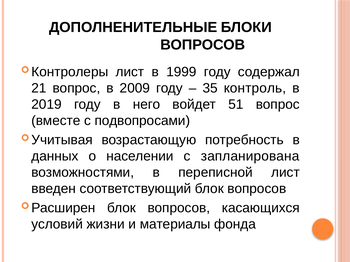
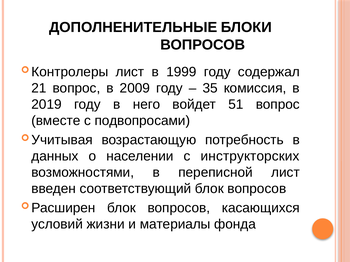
контроль: контроль -> комиссия
запланирована: запланирована -> инструкторских
